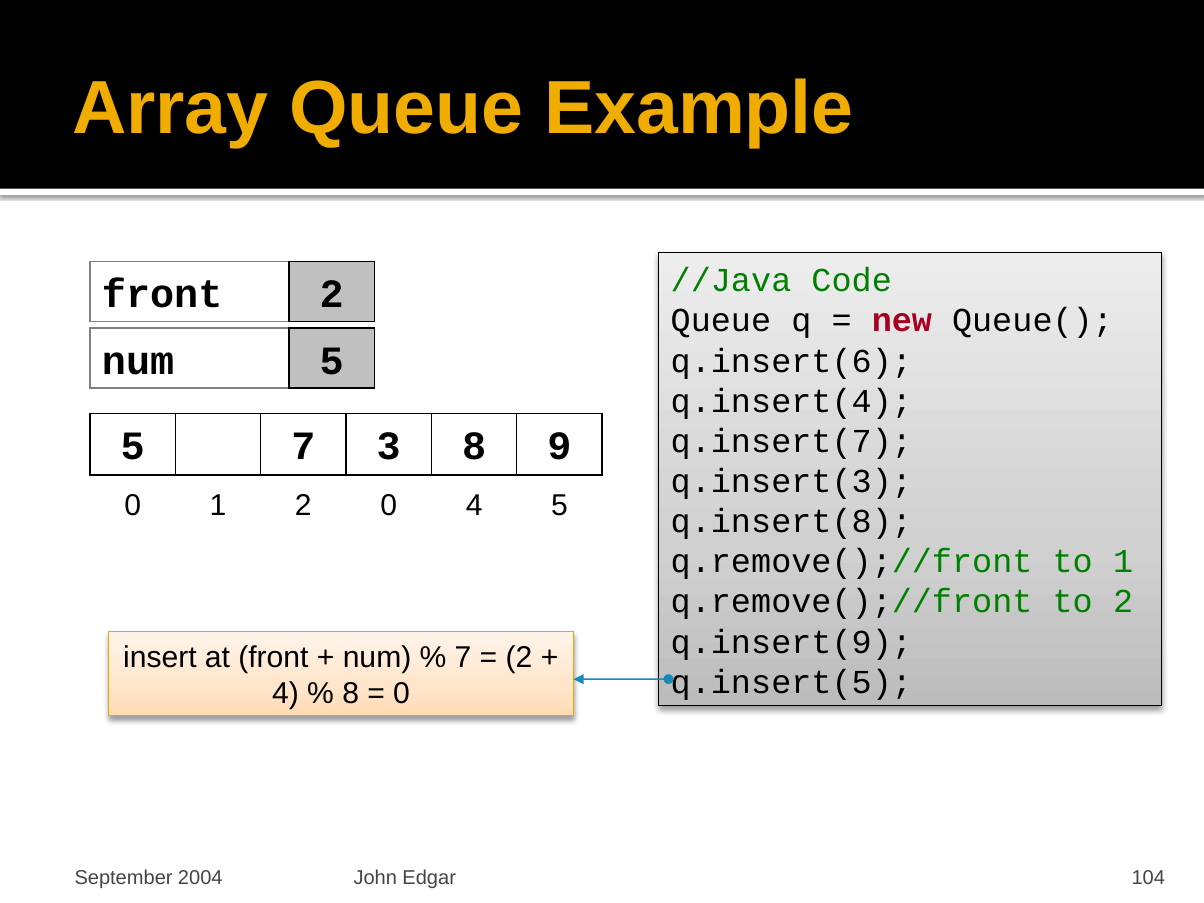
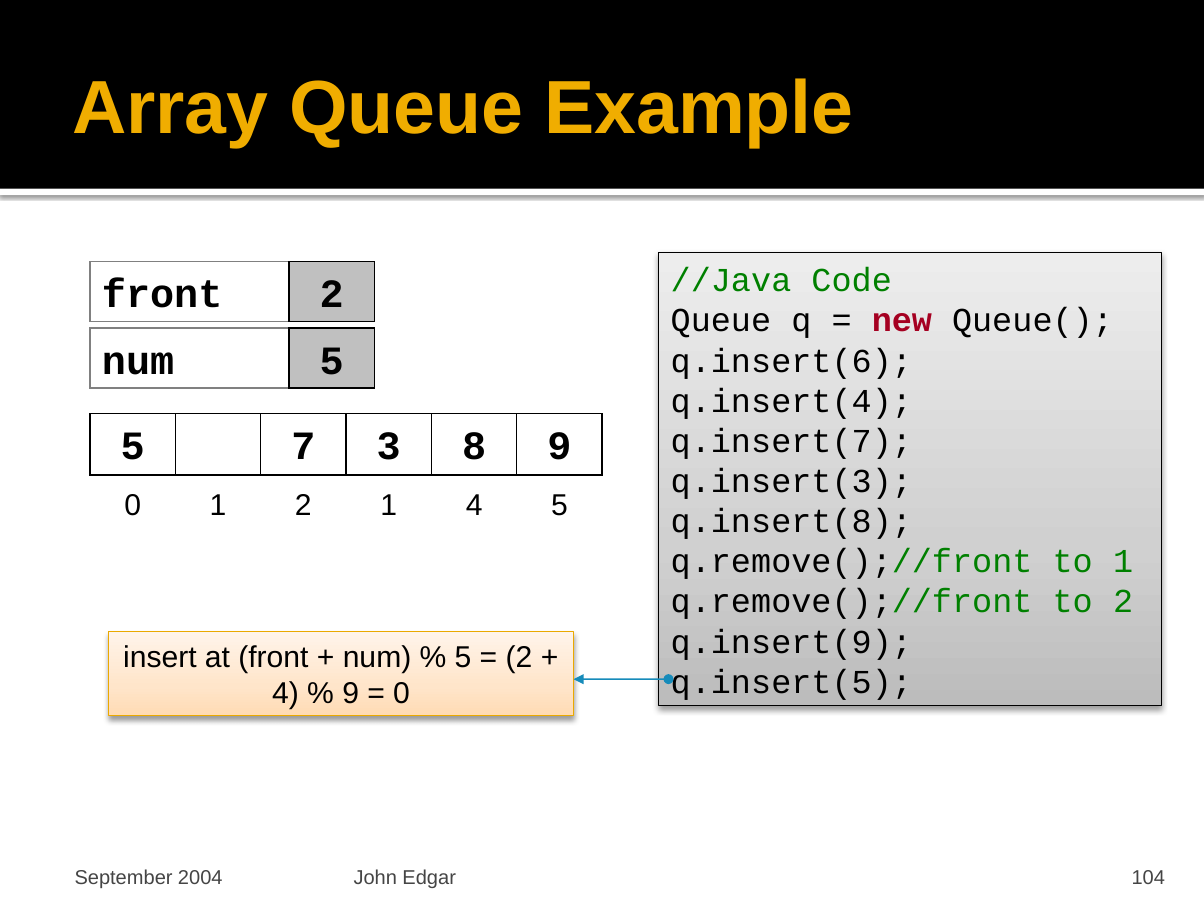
2 0: 0 -> 1
7 at (463, 658): 7 -> 5
8 at (351, 694): 8 -> 9
